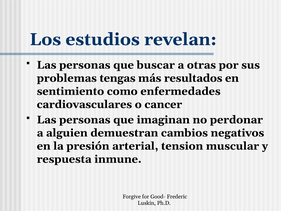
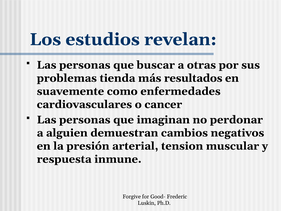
tengas: tengas -> tienda
sentimiento: sentimiento -> suavemente
